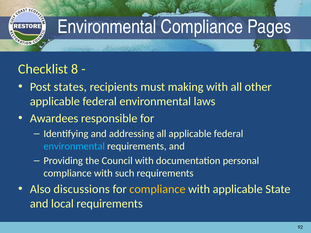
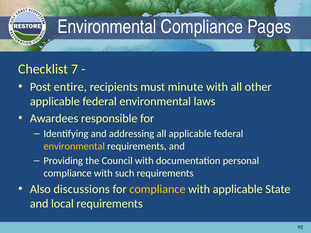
8: 8 -> 7
states: states -> entire
making: making -> minute
environmental at (74, 146) colour: light blue -> yellow
